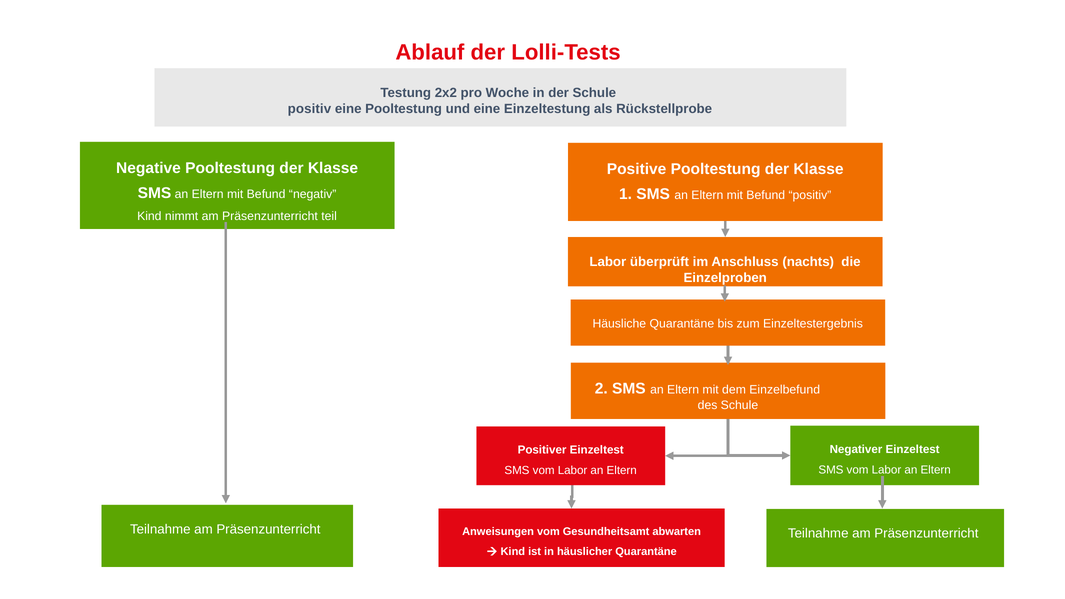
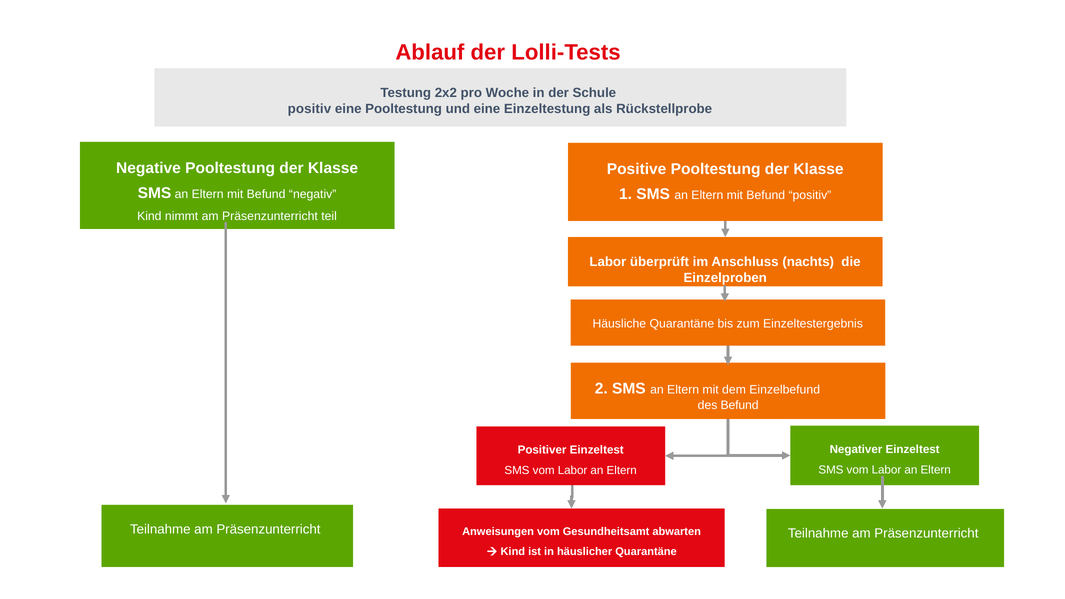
des Schule: Schule -> Befund
